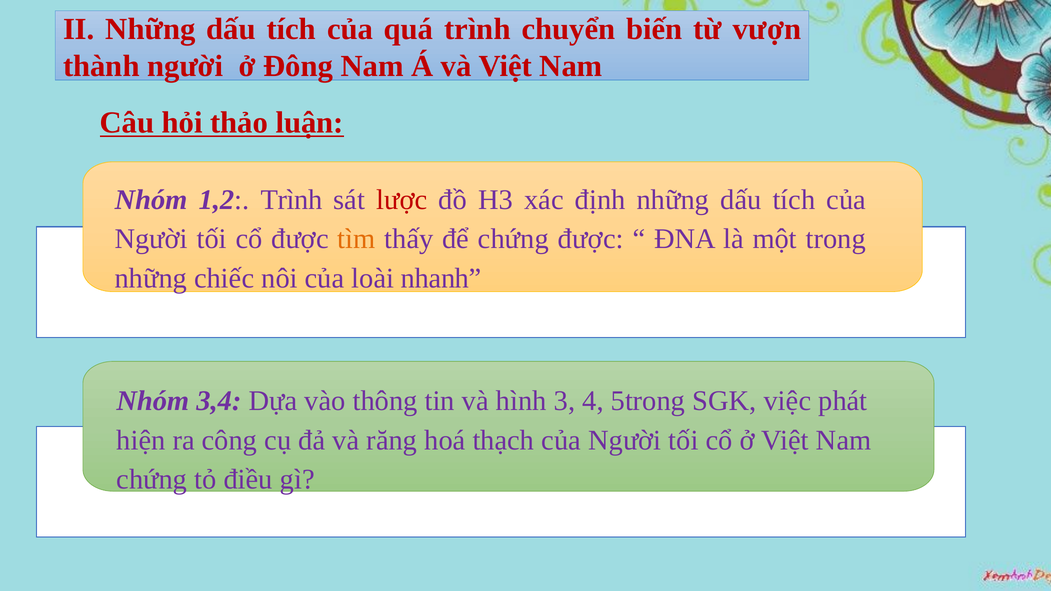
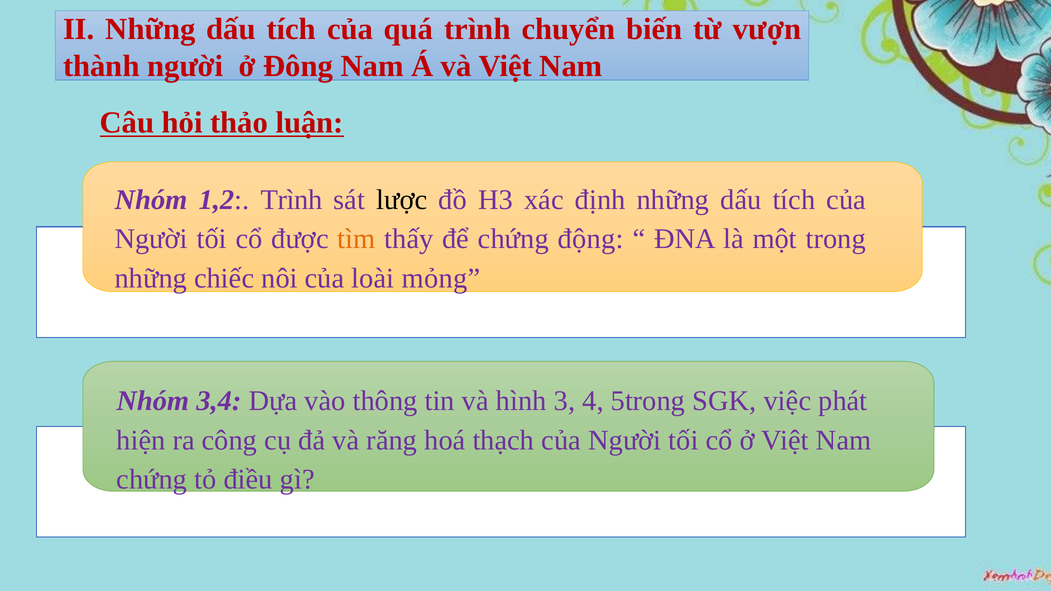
lược colour: red -> black
chứng được: được -> động
nhanh: nhanh -> mỏng
